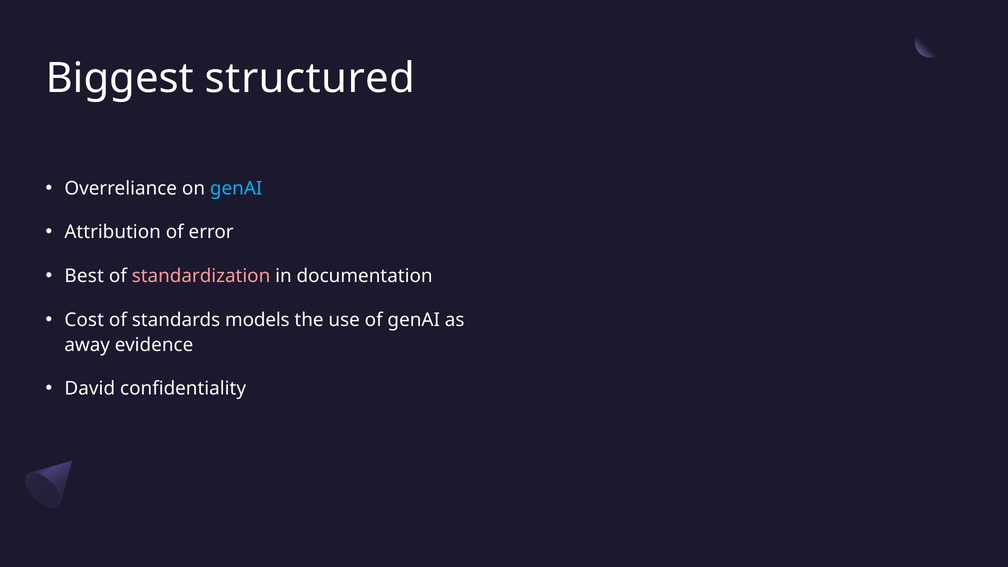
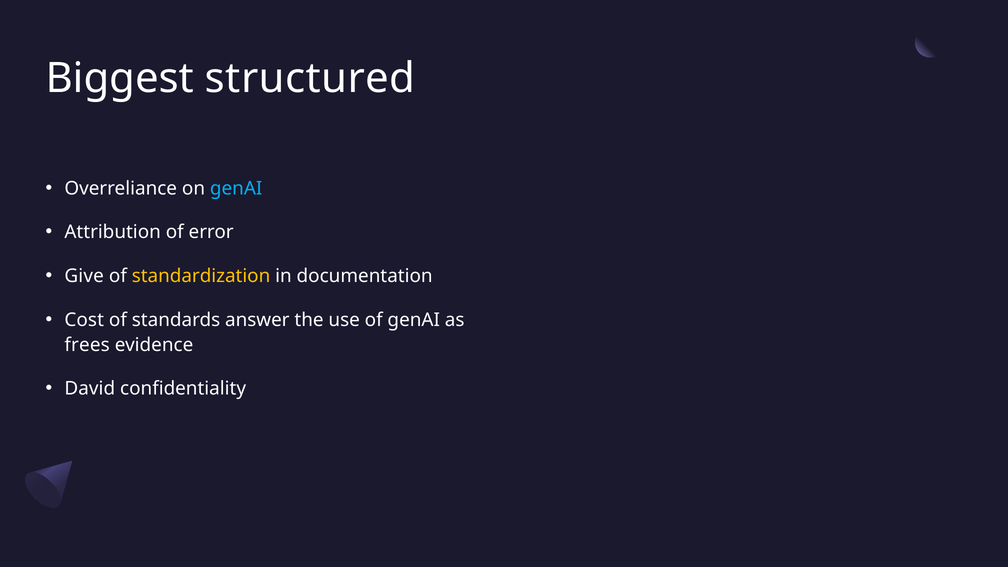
Best: Best -> Give
standardization colour: pink -> yellow
models: models -> answer
away: away -> frees
